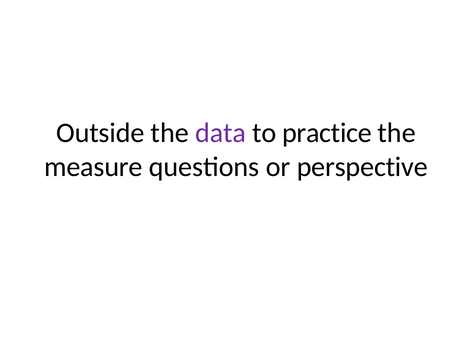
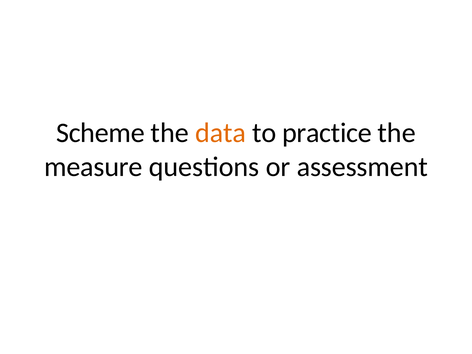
Outside: Outside -> Scheme
data colour: purple -> orange
perspective: perspective -> assessment
